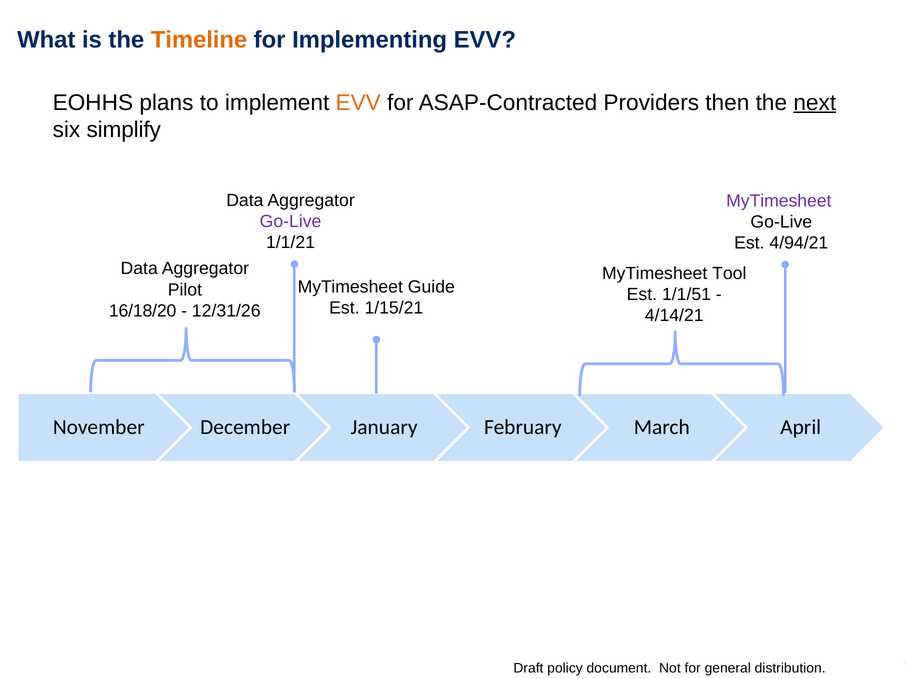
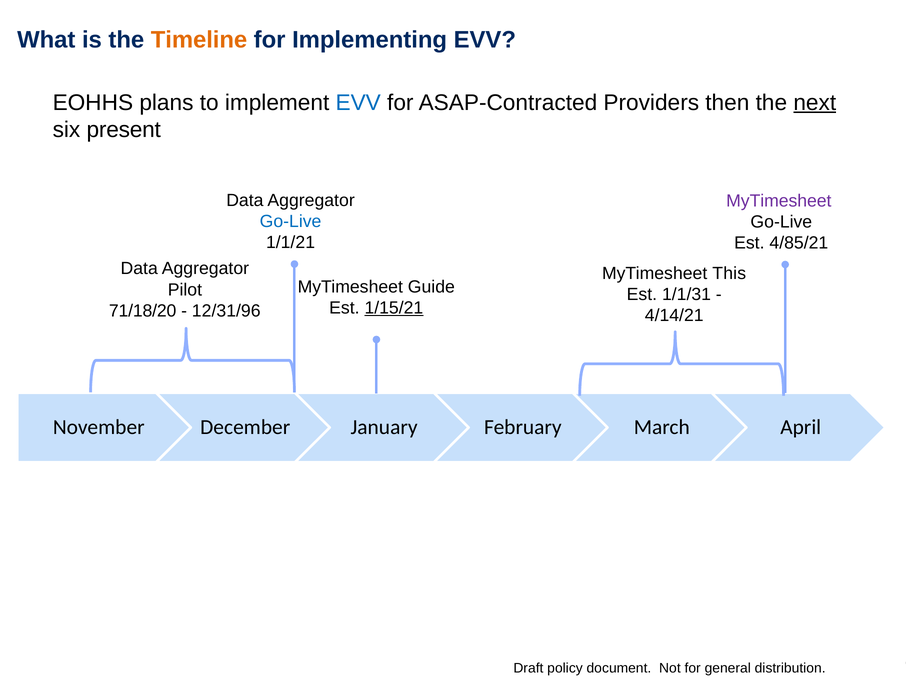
EVV at (358, 103) colour: orange -> blue
simplify: simplify -> present
Go-Live at (291, 222) colour: purple -> blue
4/94/21: 4/94/21 -> 4/85/21
Tool: Tool -> This
1/1/51: 1/1/51 -> 1/1/31
1/15/21 underline: none -> present
16/18/20: 16/18/20 -> 71/18/20
12/31/26: 12/31/26 -> 12/31/96
